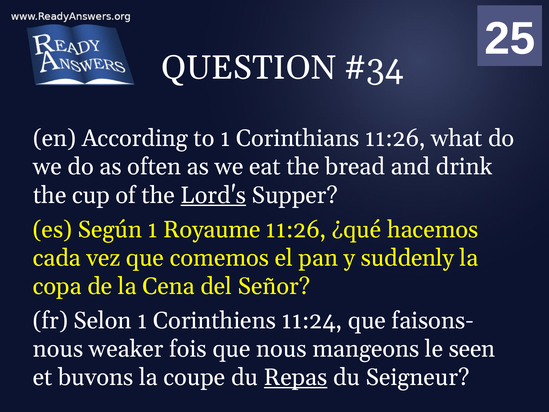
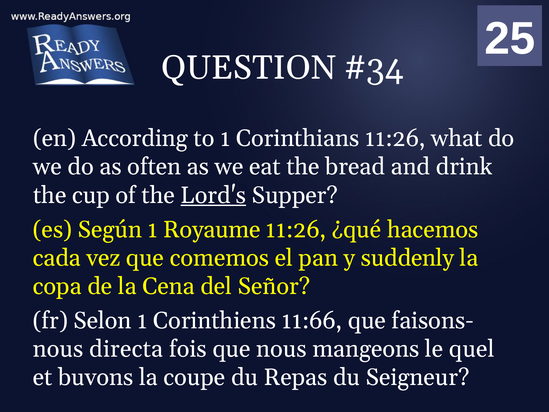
11:24: 11:24 -> 11:66
weaker: weaker -> directa
seen: seen -> quel
Repas underline: present -> none
